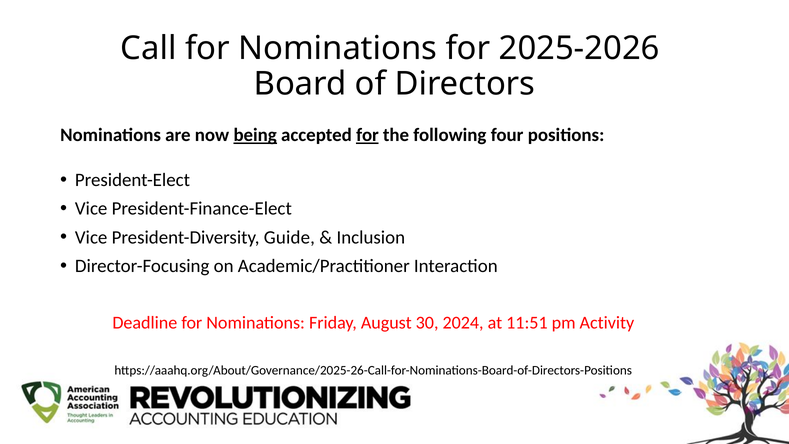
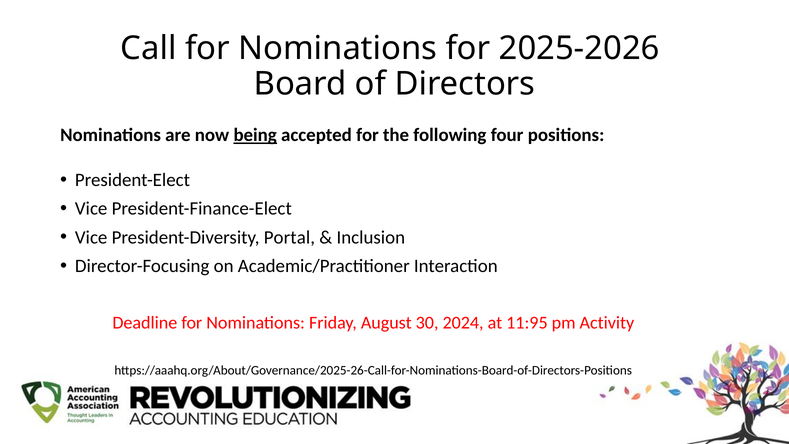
for at (367, 135) underline: present -> none
Guide: Guide -> Portal
11:51: 11:51 -> 11:95
